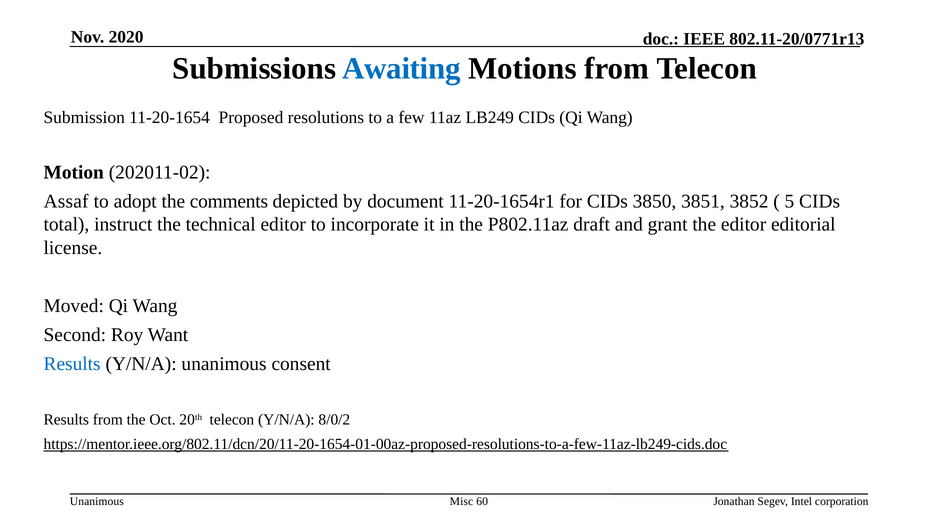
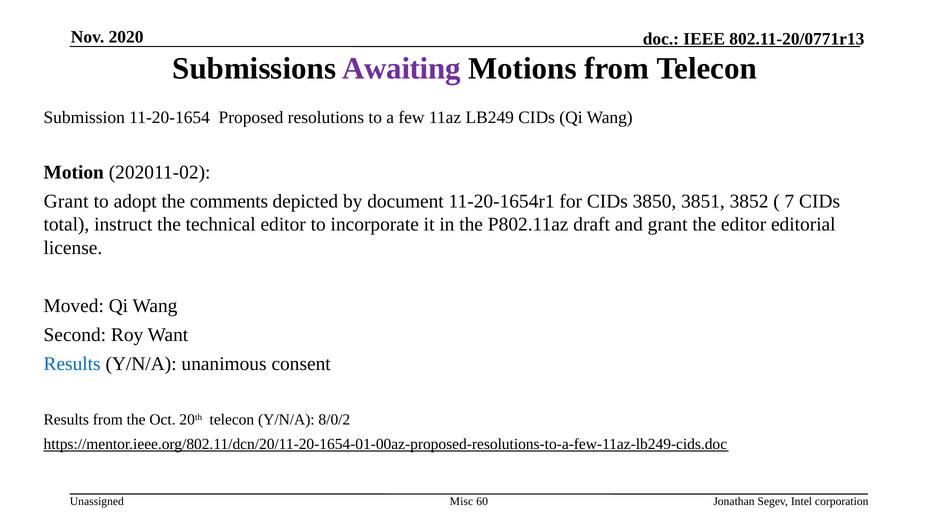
Awaiting colour: blue -> purple
Assaf at (66, 201): Assaf -> Grant
5: 5 -> 7
Unanimous at (97, 502): Unanimous -> Unassigned
